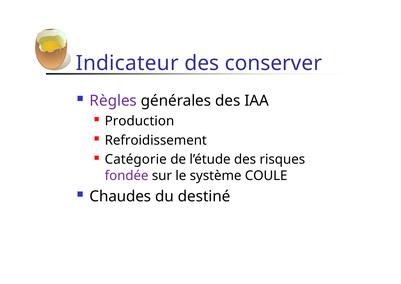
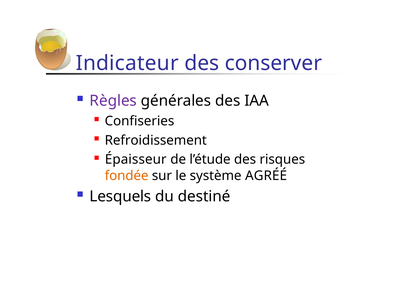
Production: Production -> Confiseries
Catégorie: Catégorie -> Épaisseur
fondée colour: purple -> orange
COULE: COULE -> AGRÉÉ
Chaudes: Chaudes -> Lesquels
